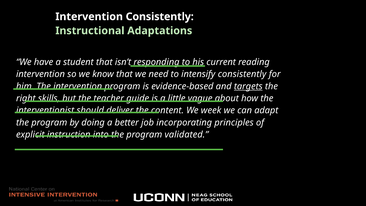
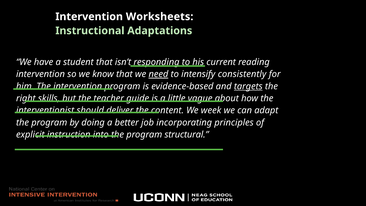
Intervention Consistently: Consistently -> Worksheets
need underline: none -> present
validated: validated -> structural
